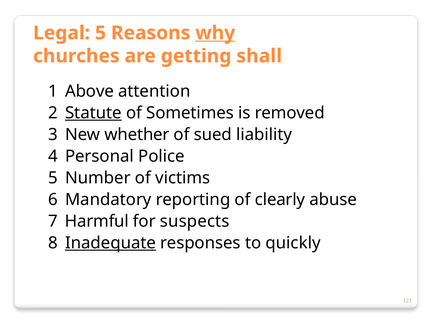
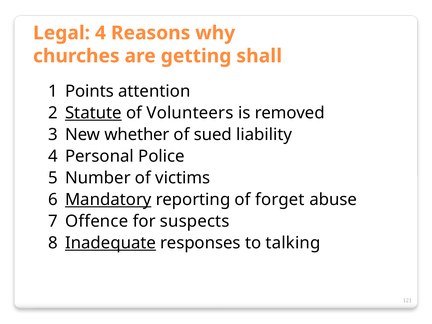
Legal 5: 5 -> 4
why underline: present -> none
Above: Above -> Points
Sometimes: Sometimes -> Volunteers
Mandatory underline: none -> present
clearly: clearly -> forget
Harmful: Harmful -> Offence
quickly: quickly -> talking
